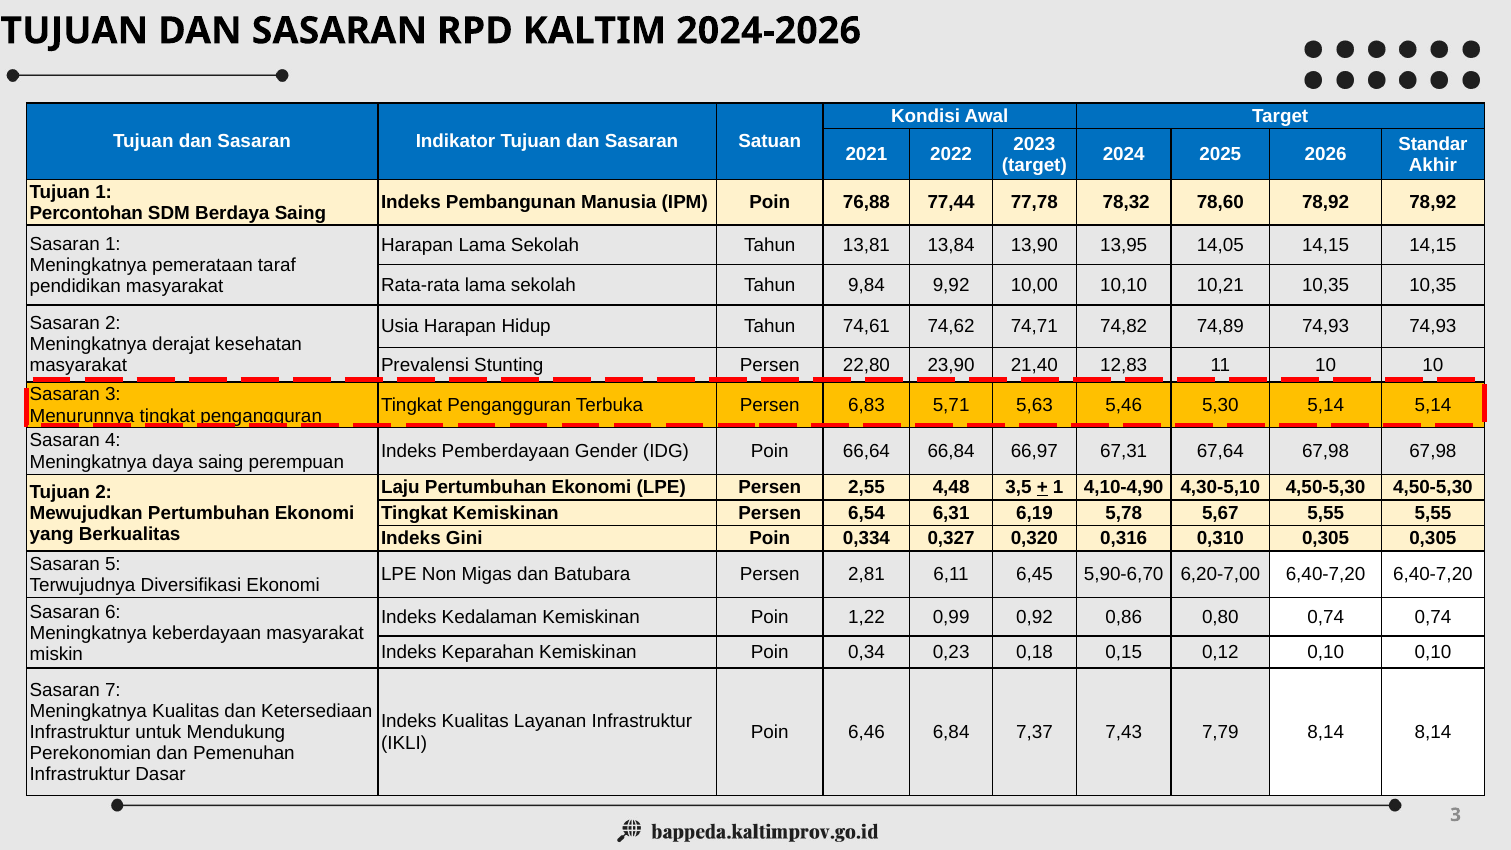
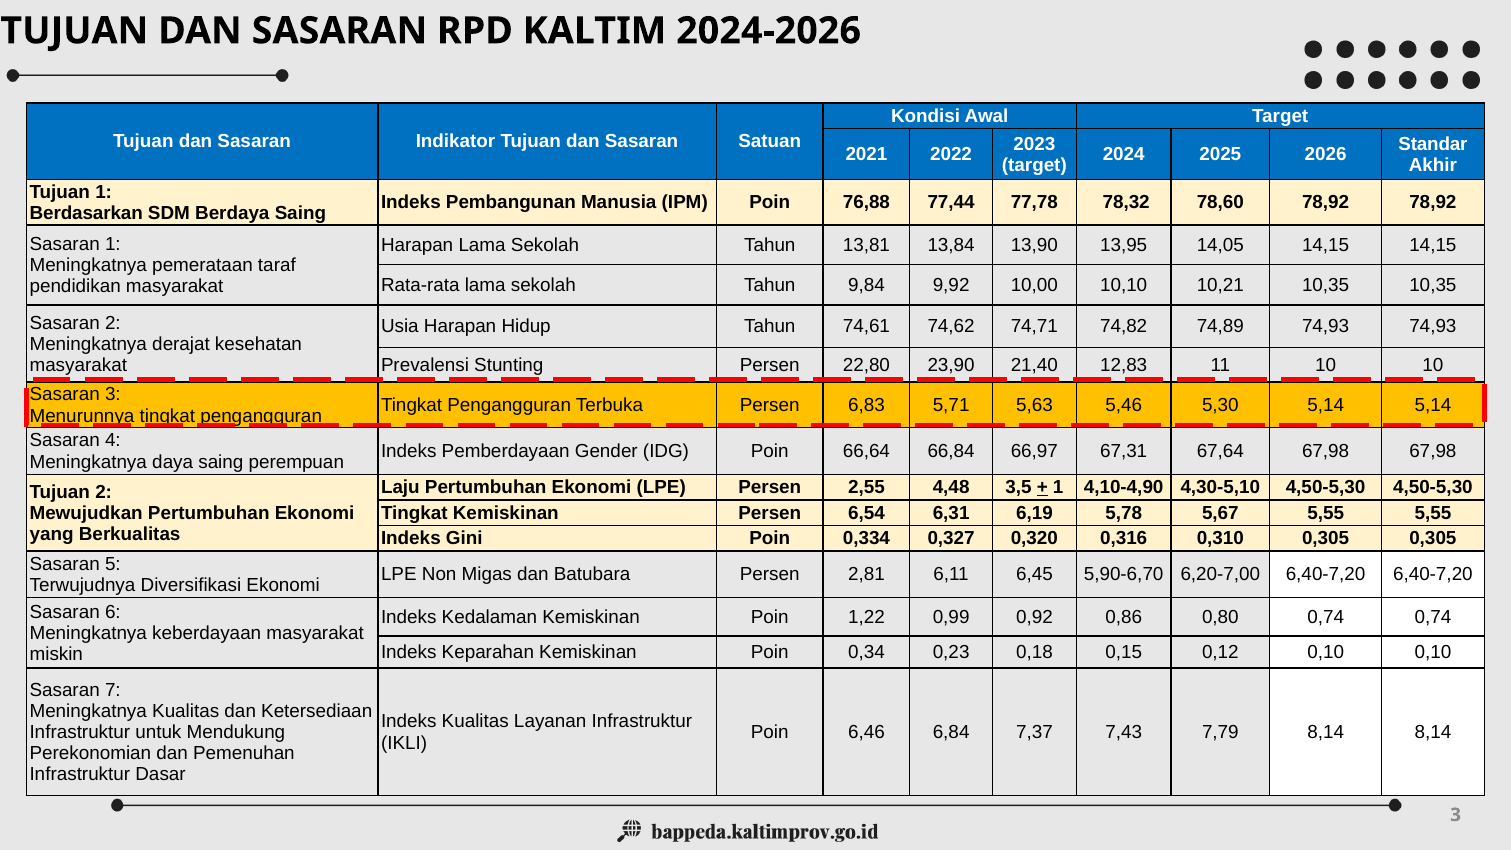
Percontohan: Percontohan -> Berdasarkan
